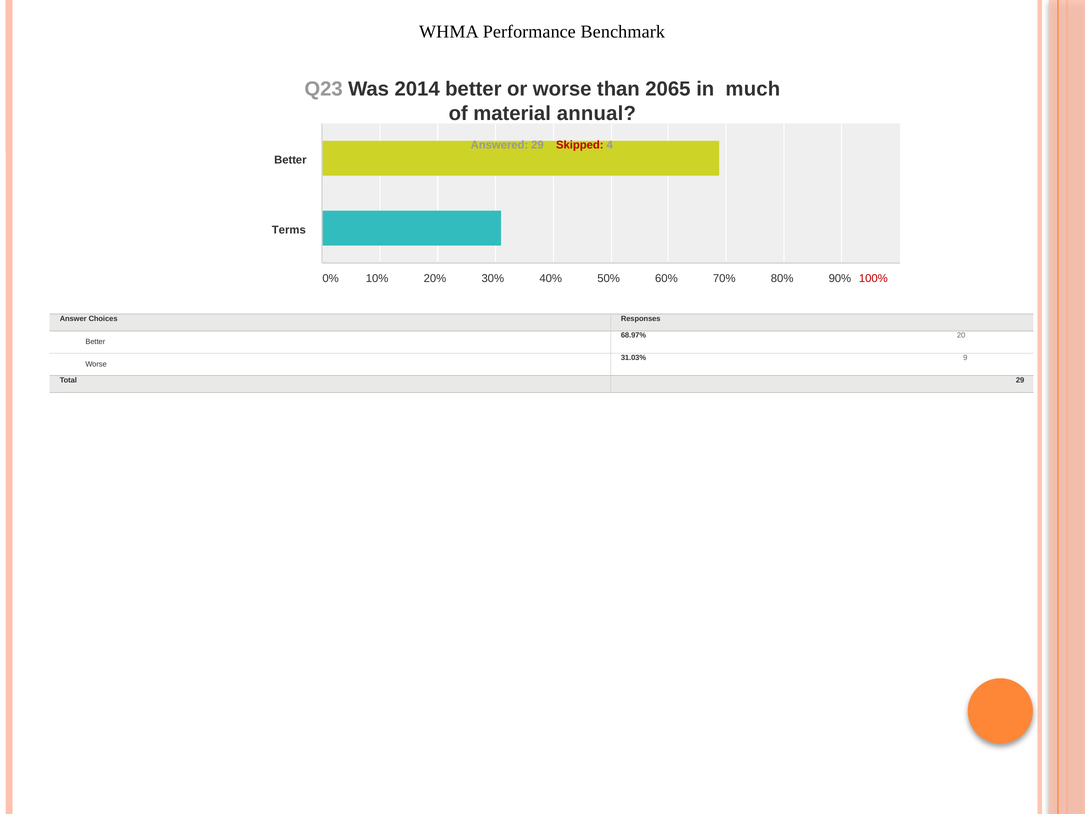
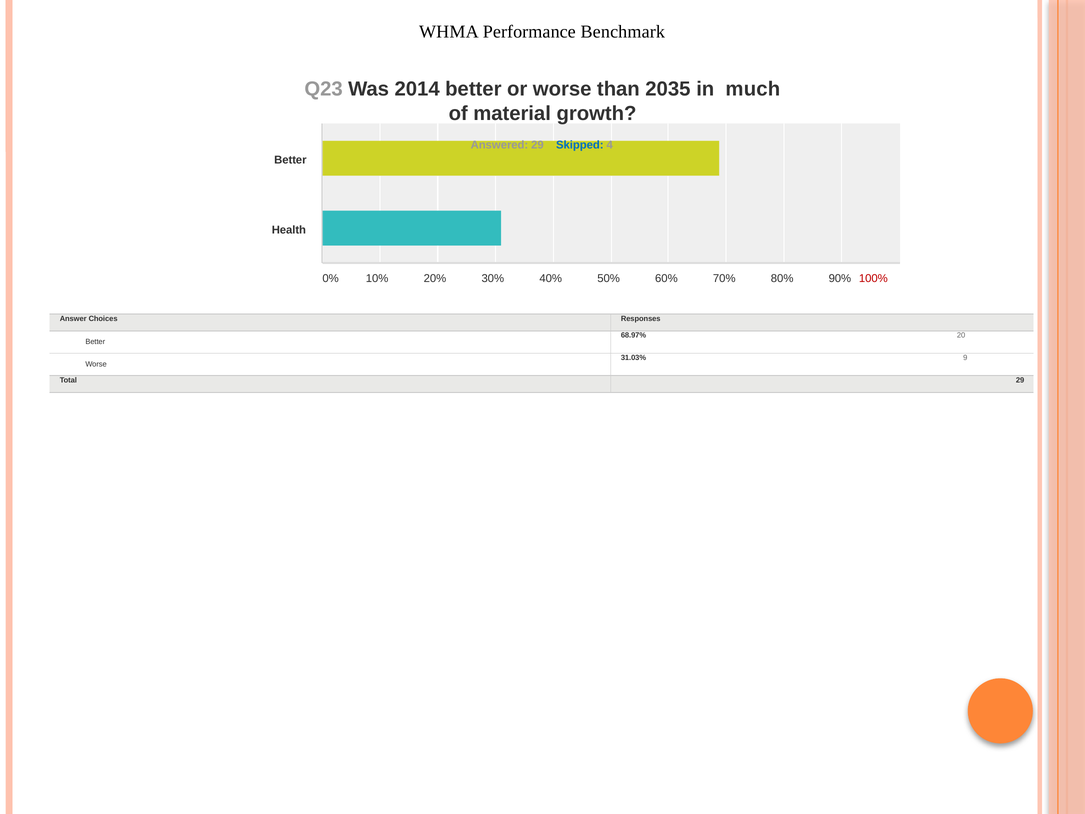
2065: 2065 -> 2035
annual: annual -> growth
Skipped colour: red -> blue
Terms: Terms -> Health
